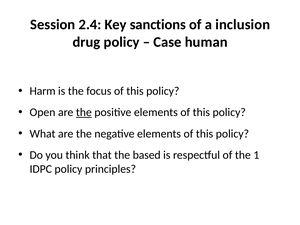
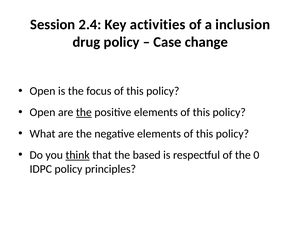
sanctions: sanctions -> activities
human: human -> change
Harm at (43, 91): Harm -> Open
think underline: none -> present
1: 1 -> 0
